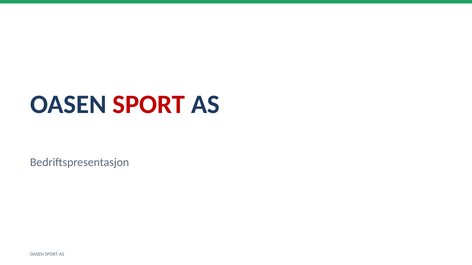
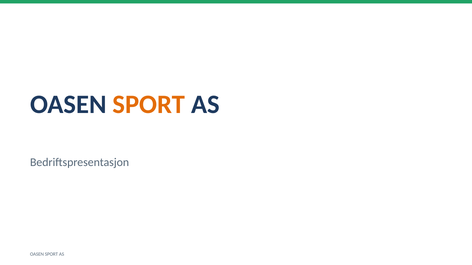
SPORT at (149, 105) colour: red -> orange
